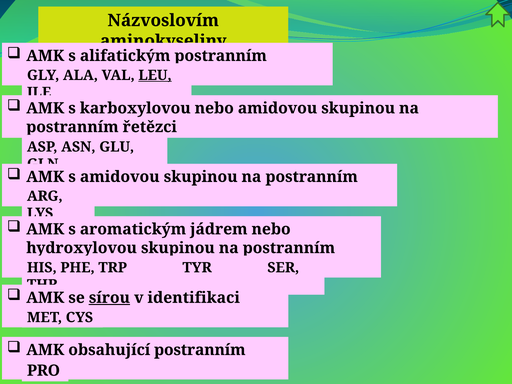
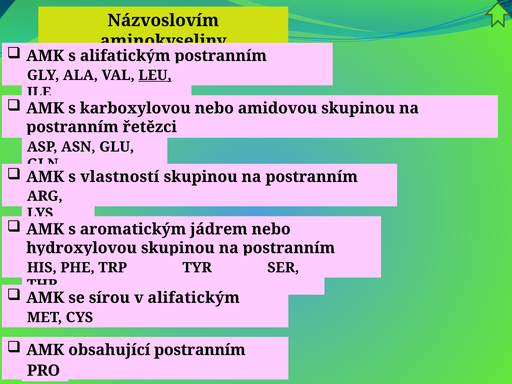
amidovou at (120, 177): amidovou -> vlastností
sírou underline: present -> none
v identifikaci: identifikaci -> alifatickým
